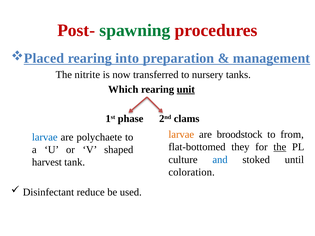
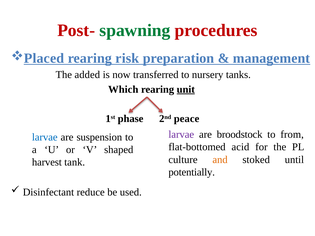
into: into -> risk
nitrite: nitrite -> added
clams: clams -> peace
larvae at (181, 135) colour: orange -> purple
polychaete: polychaete -> suspension
they: they -> acid
the at (280, 147) underline: present -> none
and colour: blue -> orange
coloration: coloration -> potentially
